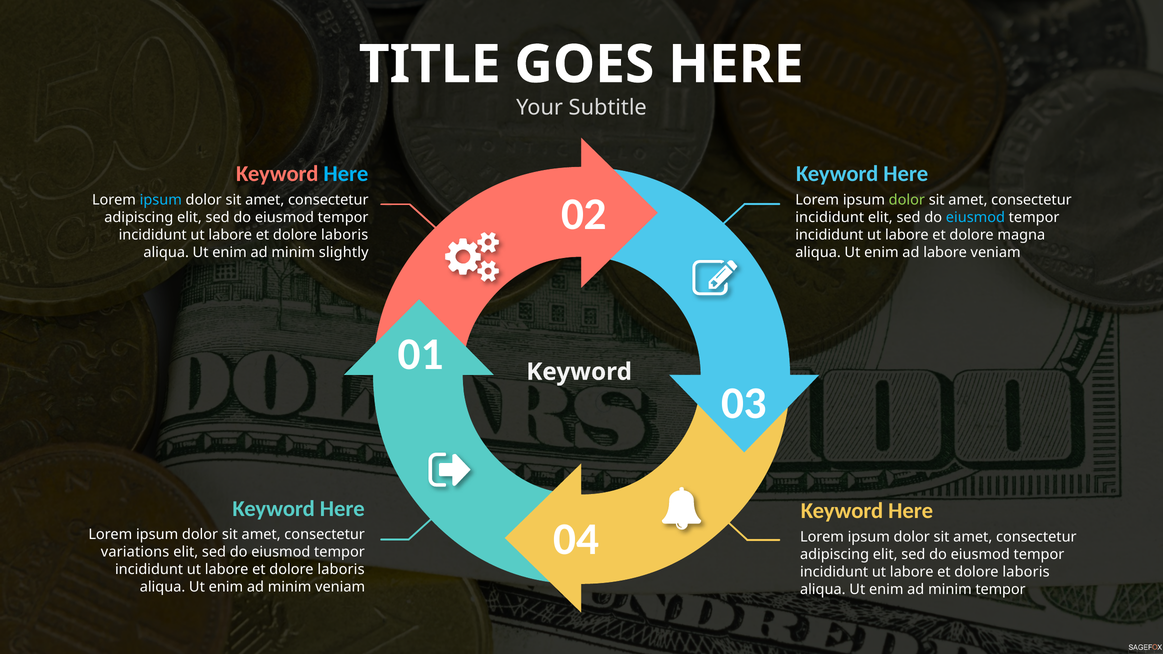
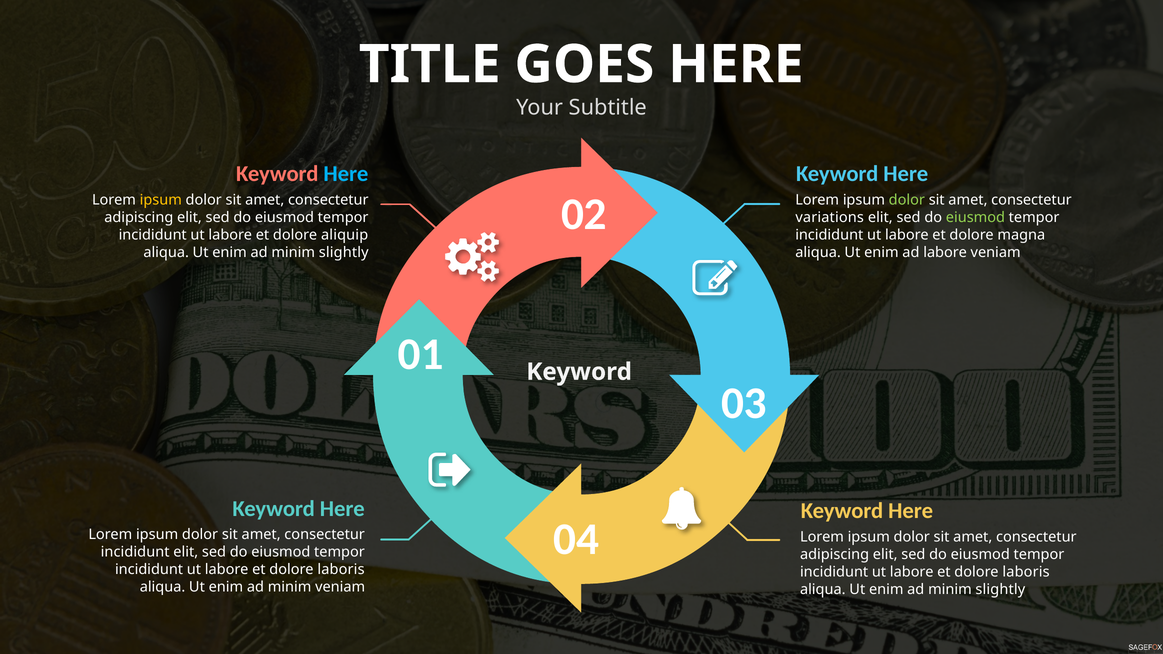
ipsum at (161, 200) colour: light blue -> yellow
incididunt at (830, 218): incididunt -> variations
eiusmod at (975, 218) colour: light blue -> light green
laboris at (345, 235): laboris -> aliquip
variations at (135, 552): variations -> incididunt
tempor at (1001, 589): tempor -> slightly
